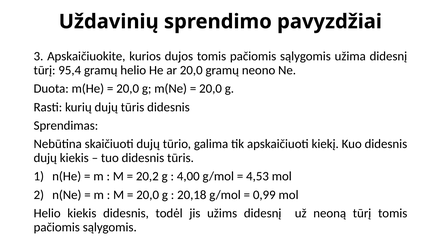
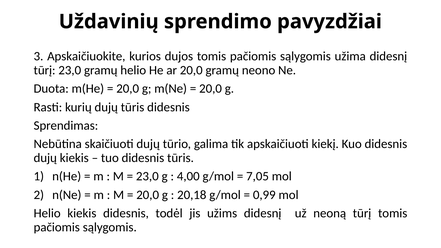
tūrį 95,4: 95,4 -> 23,0
20,2 at (147, 176): 20,2 -> 23,0
4,53: 4,53 -> 7,05
